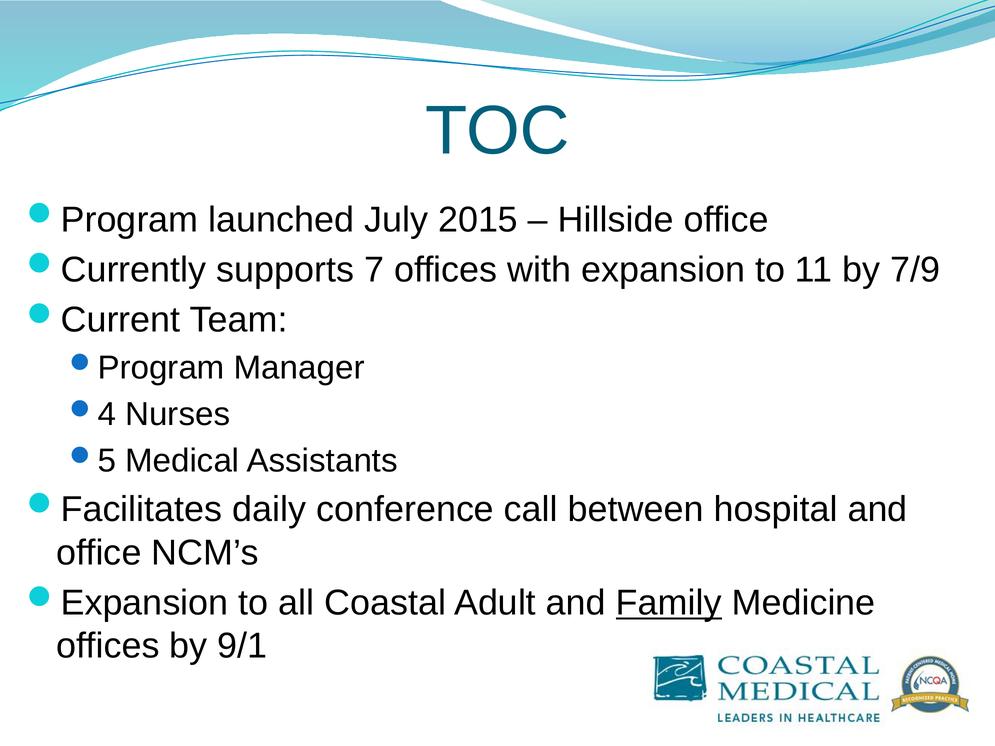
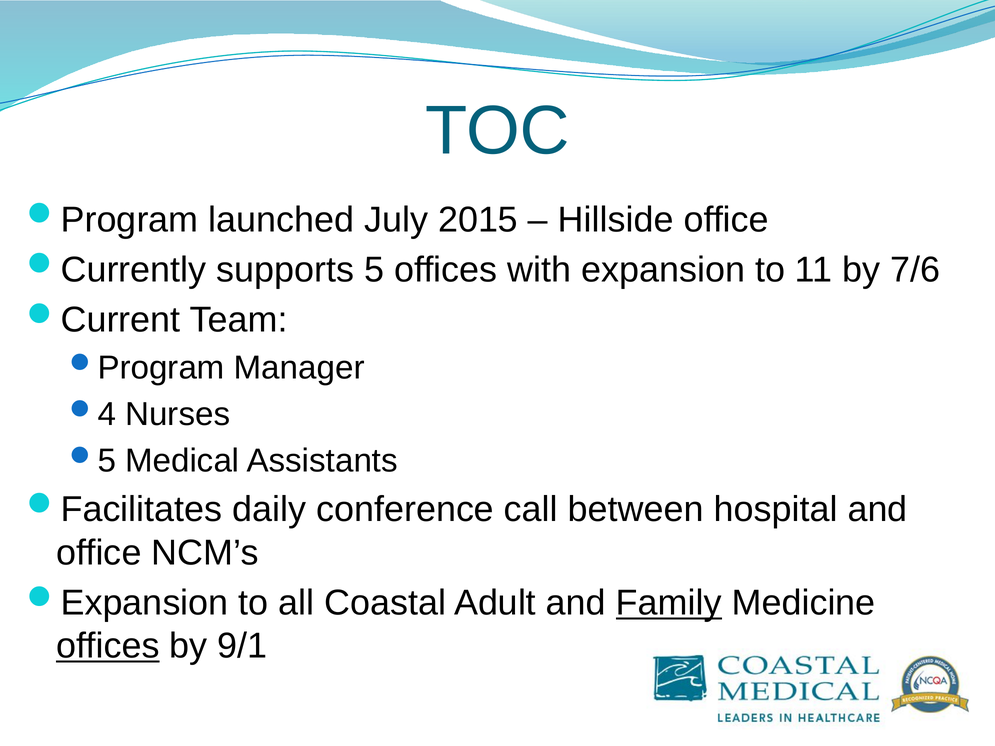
7: 7 -> 5
7/9: 7/9 -> 7/6
offices at (108, 646) underline: none -> present
